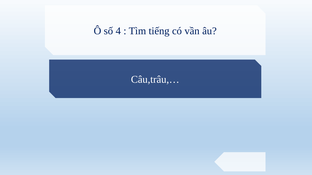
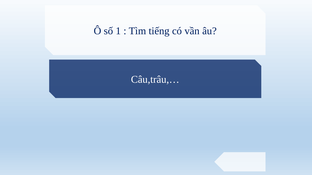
4: 4 -> 1
